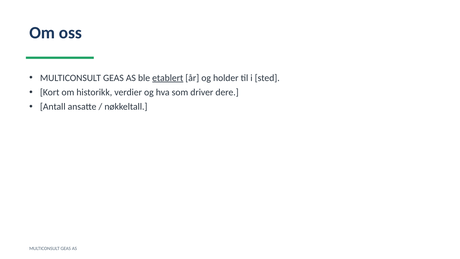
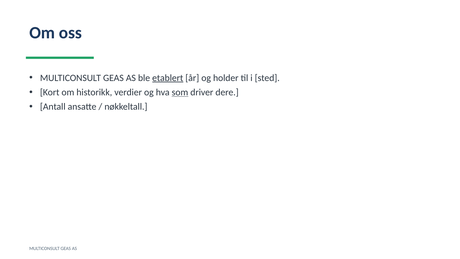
som underline: none -> present
